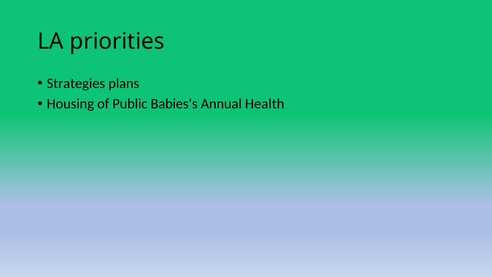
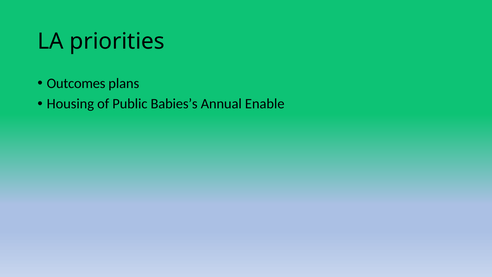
Strategies: Strategies -> Outcomes
Health: Health -> Enable
